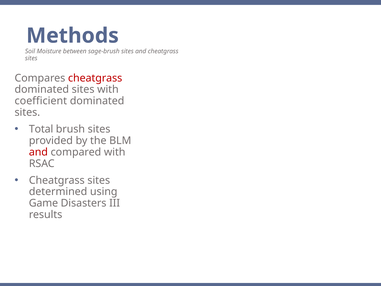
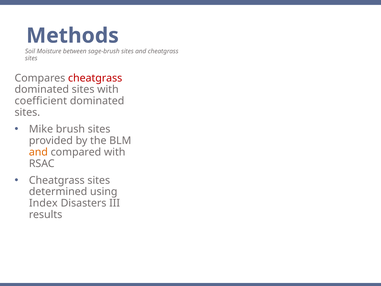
Total: Total -> Mike
and at (38, 152) colour: red -> orange
Game: Game -> Index
